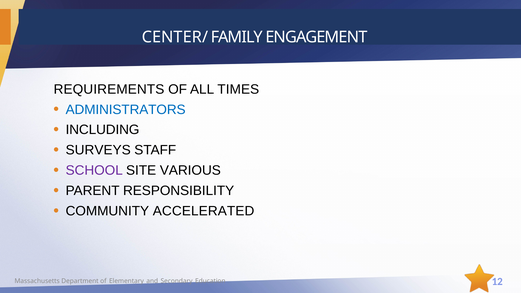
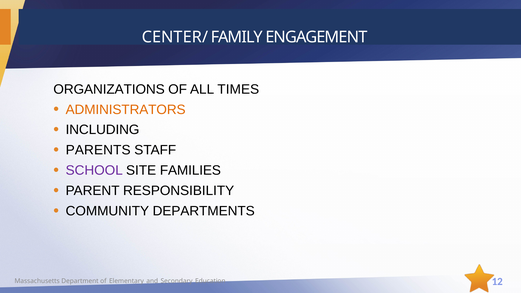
REQUIREMENTS: REQUIREMENTS -> ORGANIZATIONS
ADMINISTRATORS colour: blue -> orange
SURVEYS: SURVEYS -> PARENTS
VARIOUS: VARIOUS -> FAMILIES
ACCELERATED: ACCELERATED -> DEPARTMENTS
